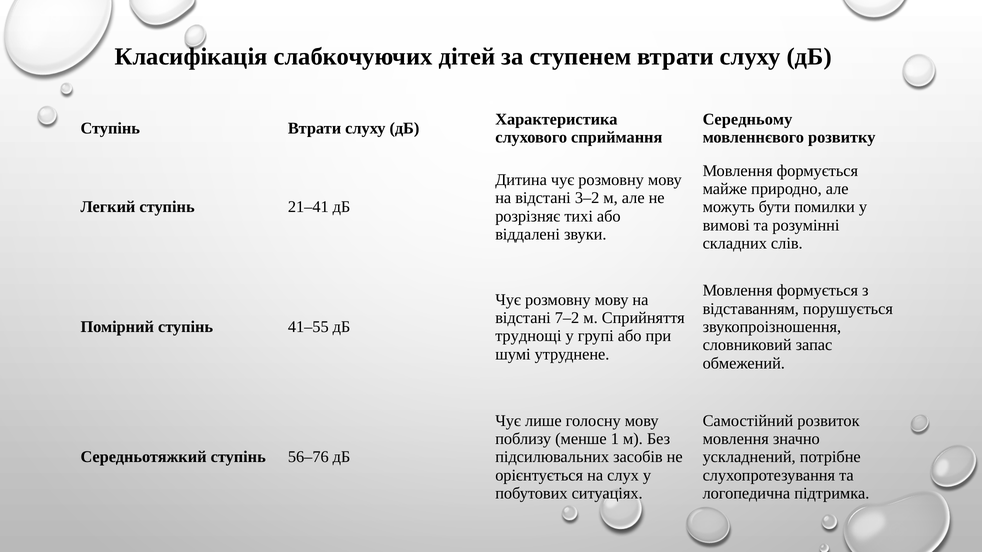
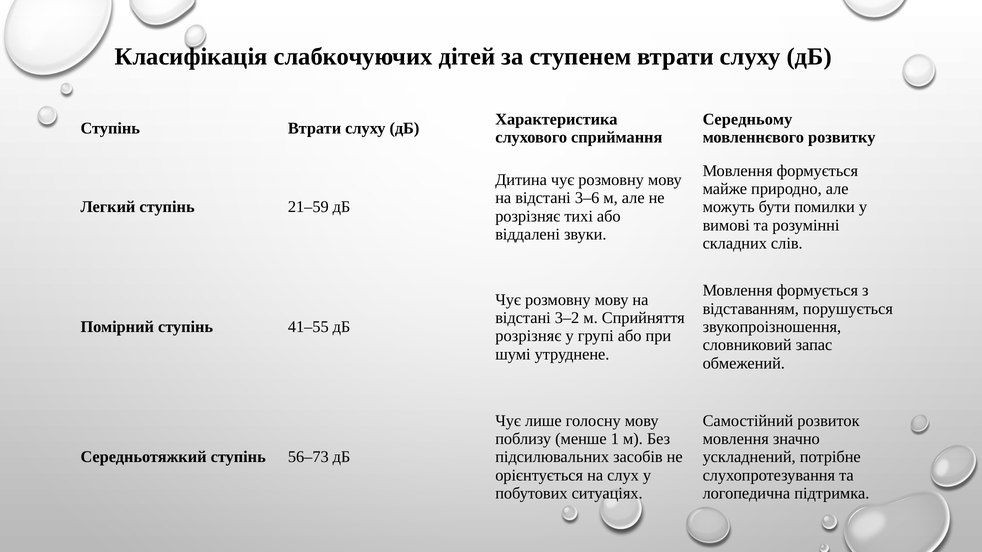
3–2: 3–2 -> 3–6
21–41: 21–41 -> 21–59
7–2: 7–2 -> 3–2
труднощі at (528, 336): труднощі -> розрізняє
56–76: 56–76 -> 56–73
